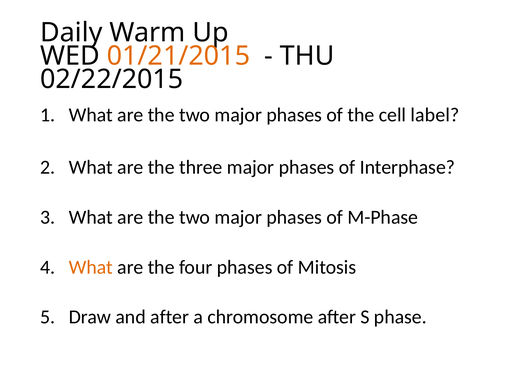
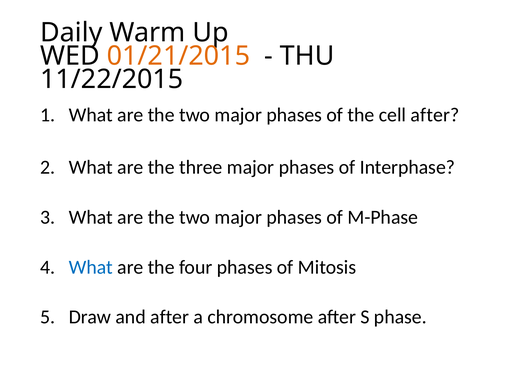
02/22/2015: 02/22/2015 -> 11/22/2015
cell label: label -> after
What at (91, 267) colour: orange -> blue
